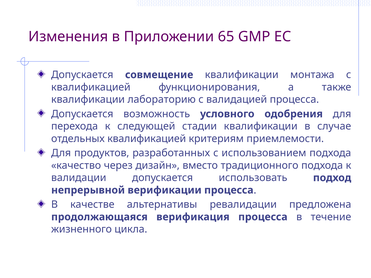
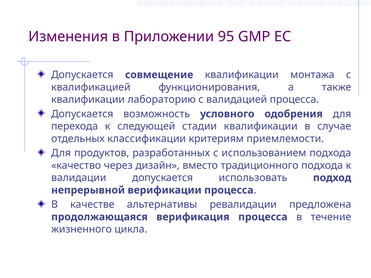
65: 65 -> 95
отдельных квалификацией: квалификацией -> классификации
